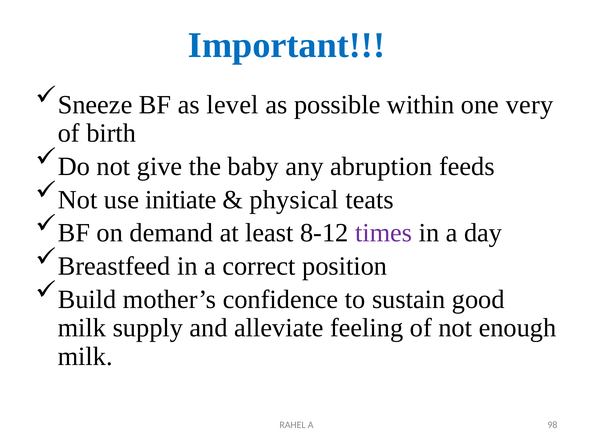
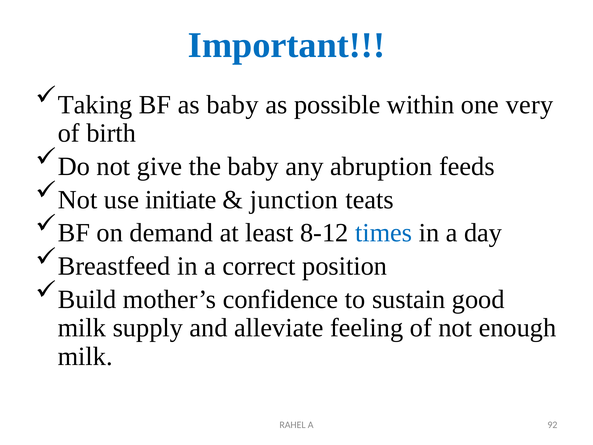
Sneeze: Sneeze -> Taking
as level: level -> baby
physical: physical -> junction
times colour: purple -> blue
98: 98 -> 92
